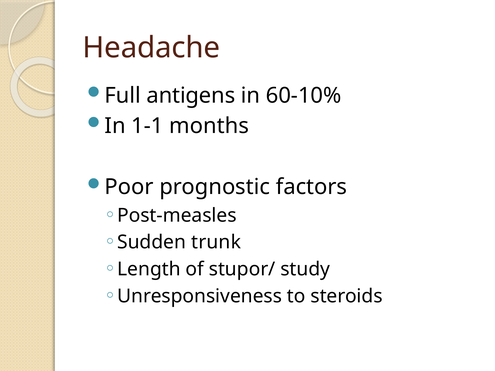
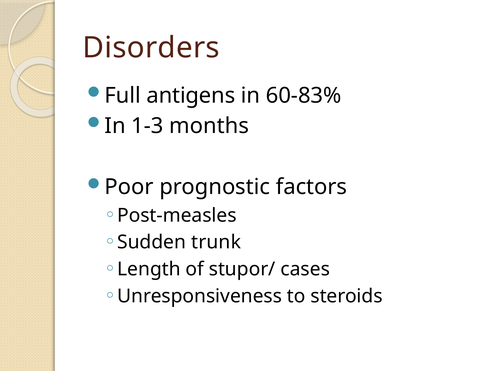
Headache: Headache -> Disorders
60-10%: 60-10% -> 60-83%
1-1: 1-1 -> 1-3
study: study -> cases
